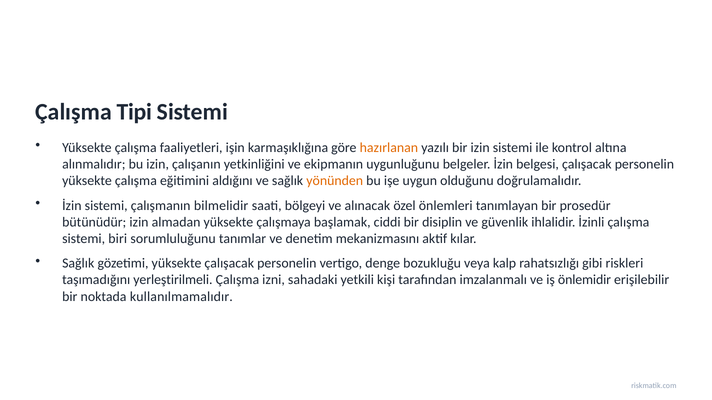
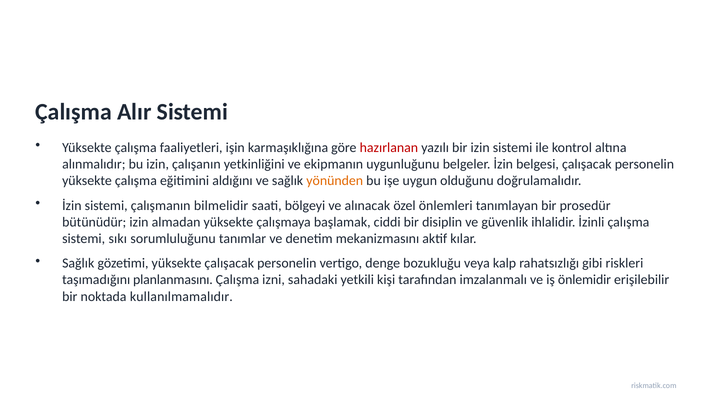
Tipi: Tipi -> Alır
hazırlanan colour: orange -> red
biri: biri -> sıkı
yerleştirilmeli: yerleştirilmeli -> planlanmasını
